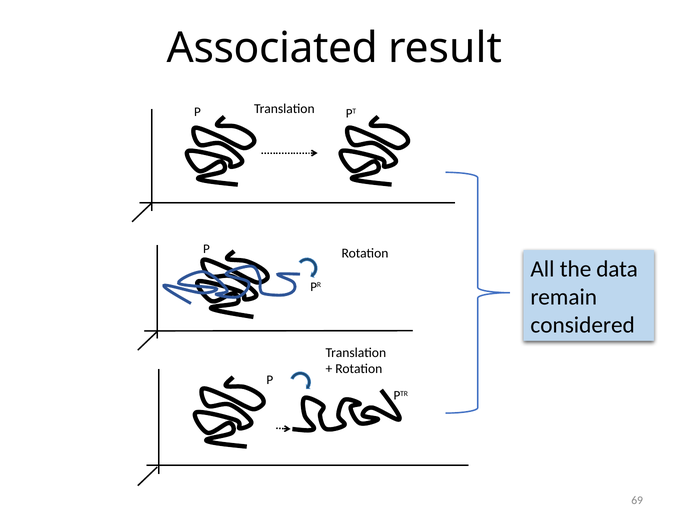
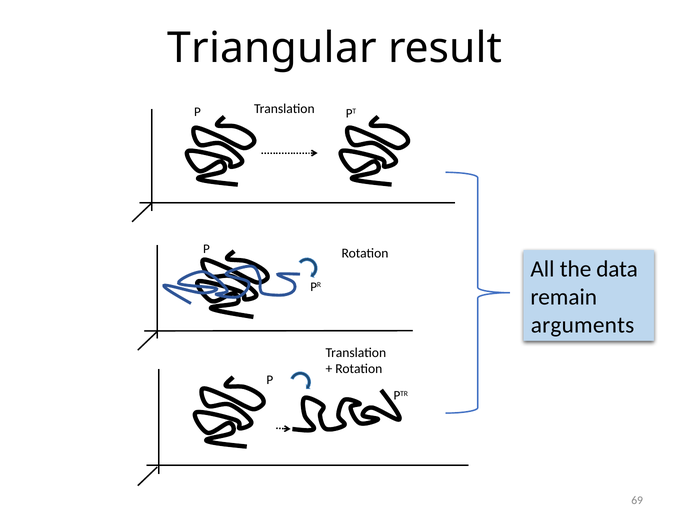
Associated: Associated -> Triangular
considered: considered -> arguments
